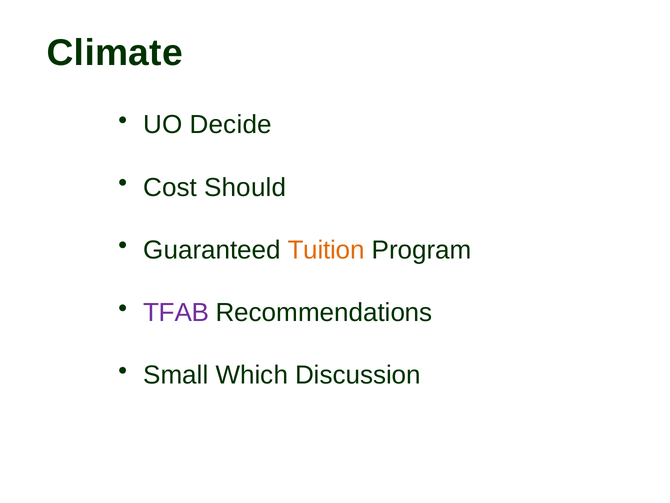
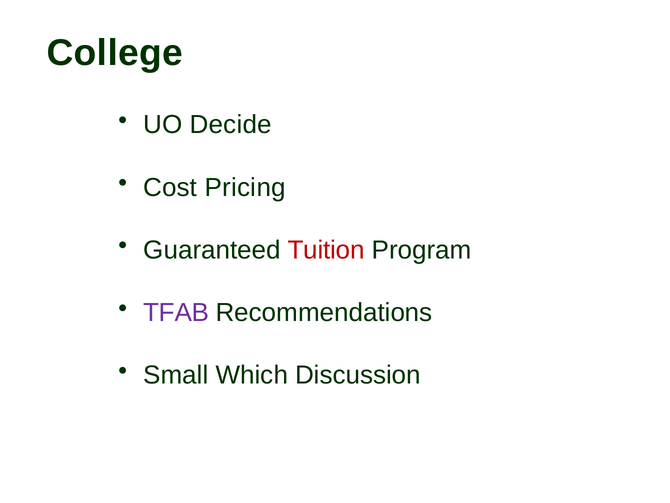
Climate: Climate -> College
Should: Should -> Pricing
Tuition colour: orange -> red
